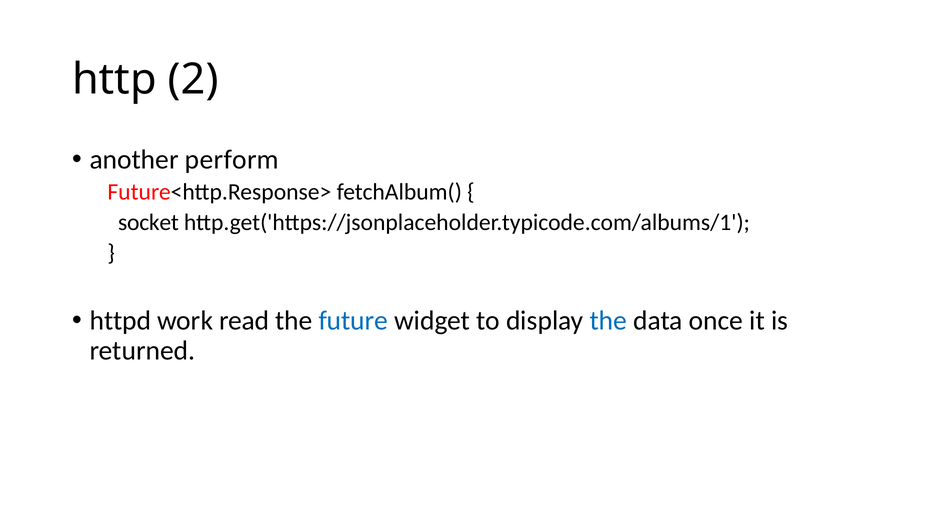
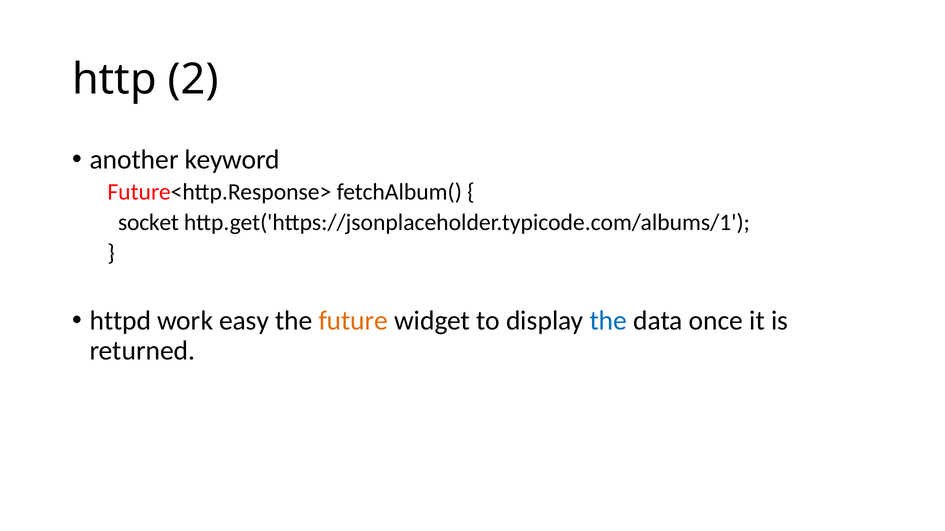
perform: perform -> keyword
read: read -> easy
future colour: blue -> orange
